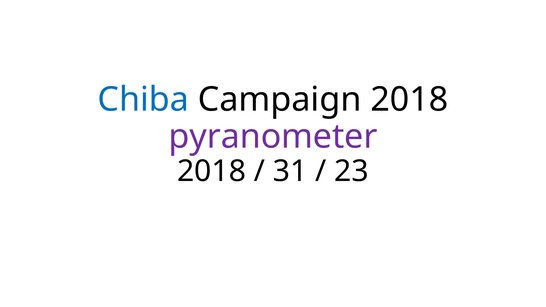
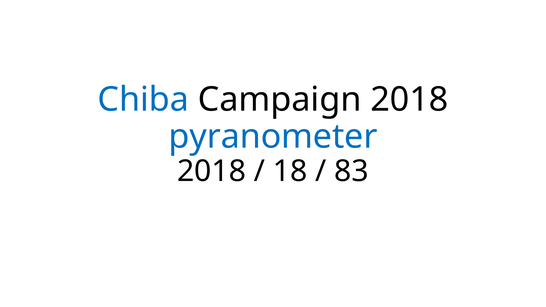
pyranometer colour: purple -> blue
31: 31 -> 18
23: 23 -> 83
